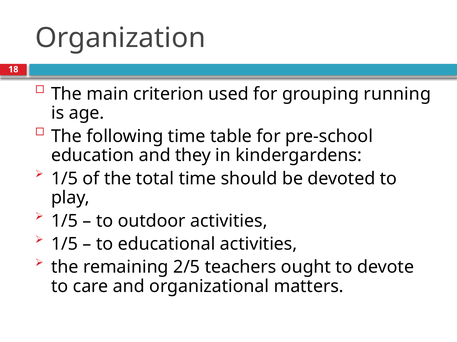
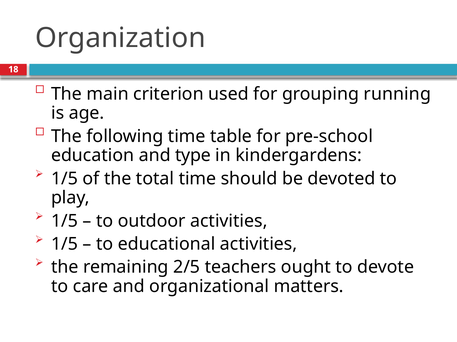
they: they -> type
